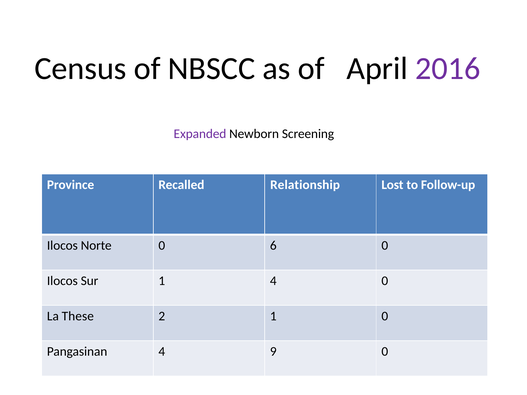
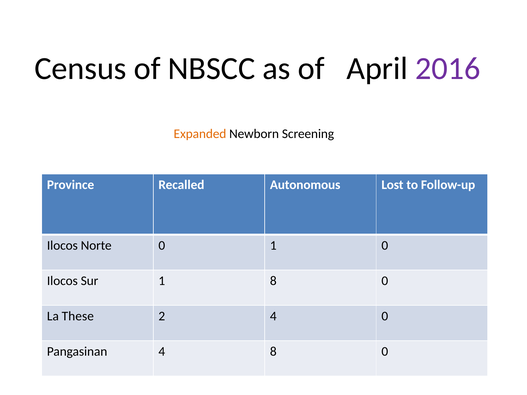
Expanded colour: purple -> orange
Relationship: Relationship -> Autonomous
0 6: 6 -> 1
1 4: 4 -> 8
2 1: 1 -> 4
4 9: 9 -> 8
